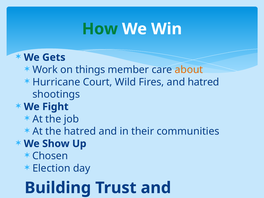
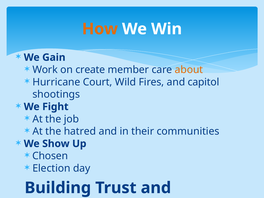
How colour: green -> orange
Gets: Gets -> Gain
things: things -> create
and hatred: hatred -> capitol
